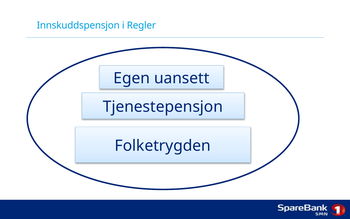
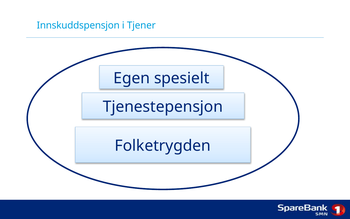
Regler: Regler -> Tjener
uansett: uansett -> spesielt
